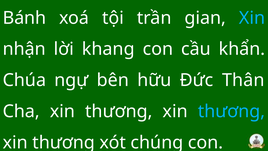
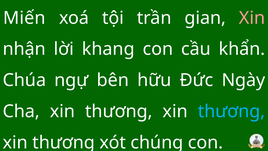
Bánh: Bánh -> Miến
Xin at (252, 18) colour: light blue -> pink
Thân: Thân -> Ngày
